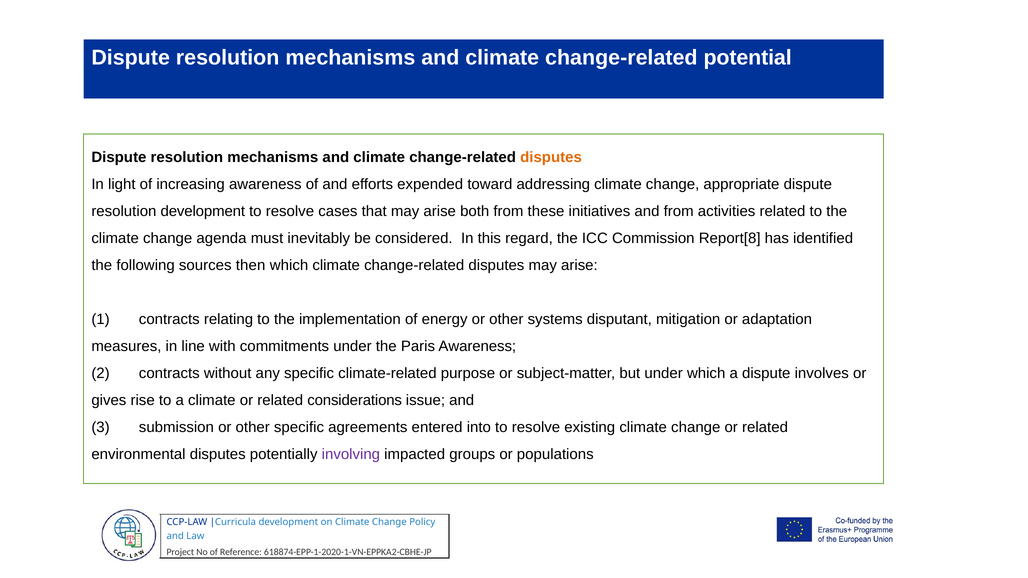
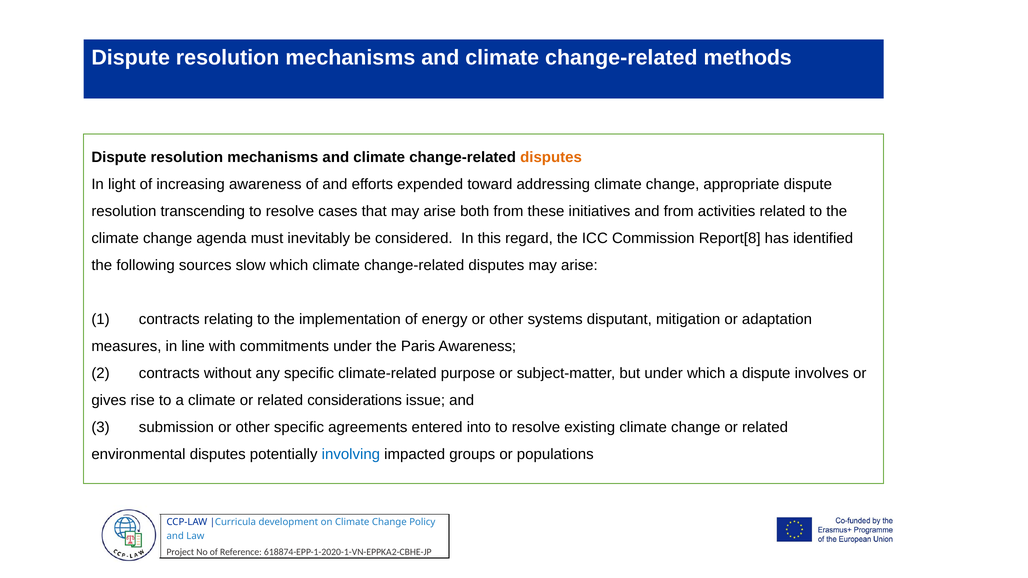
potential: potential -> methods
resolution development: development -> transcending
then: then -> slow
involving colour: purple -> blue
